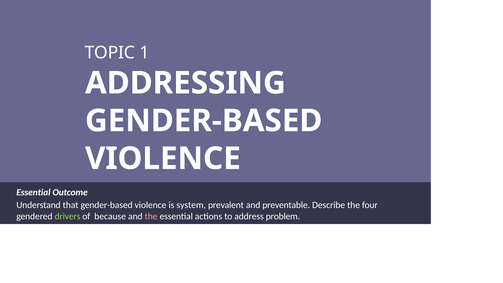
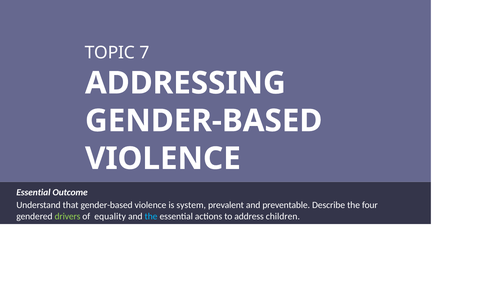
1: 1 -> 7
because: because -> equality
the at (151, 216) colour: pink -> light blue
problem: problem -> children
